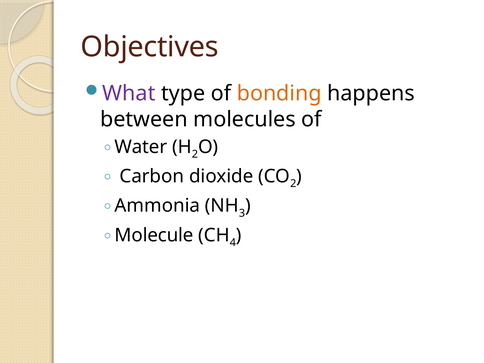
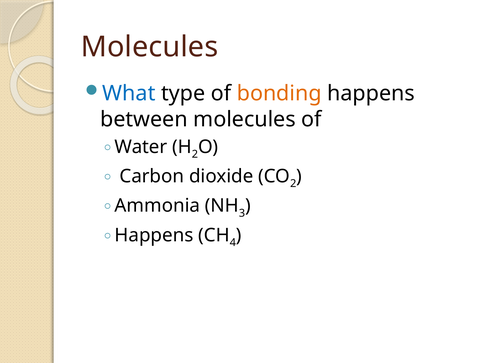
Objectives at (150, 47): Objectives -> Molecules
What colour: purple -> blue
Molecule at (154, 235): Molecule -> Happens
